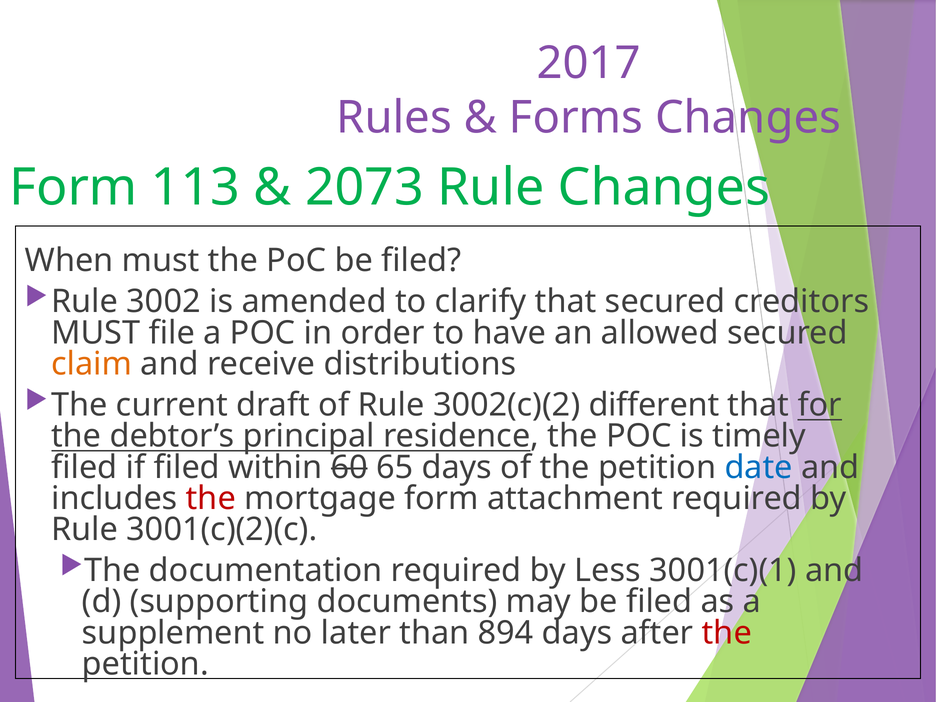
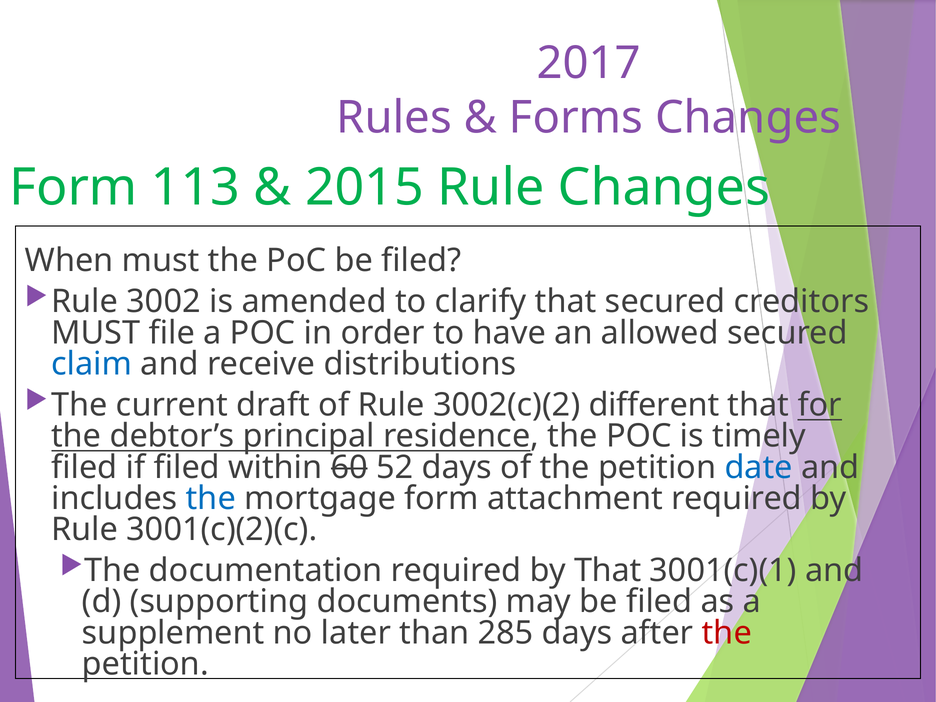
2073: 2073 -> 2015
claim colour: orange -> blue
65: 65 -> 52
the at (211, 498) colour: red -> blue
by Less: Less -> That
894: 894 -> 285
